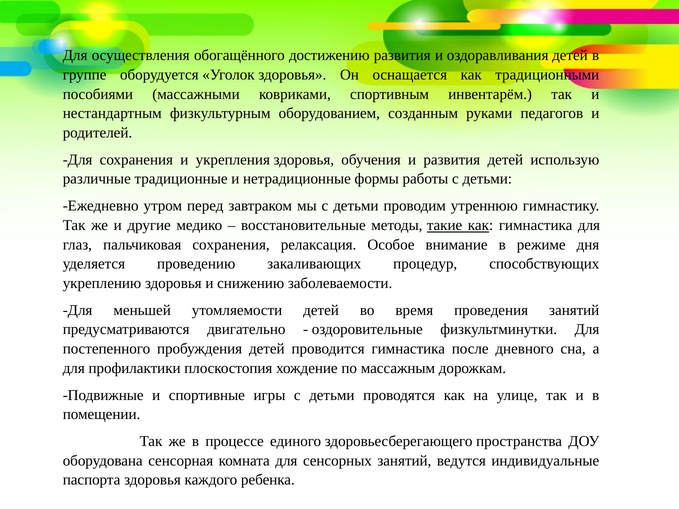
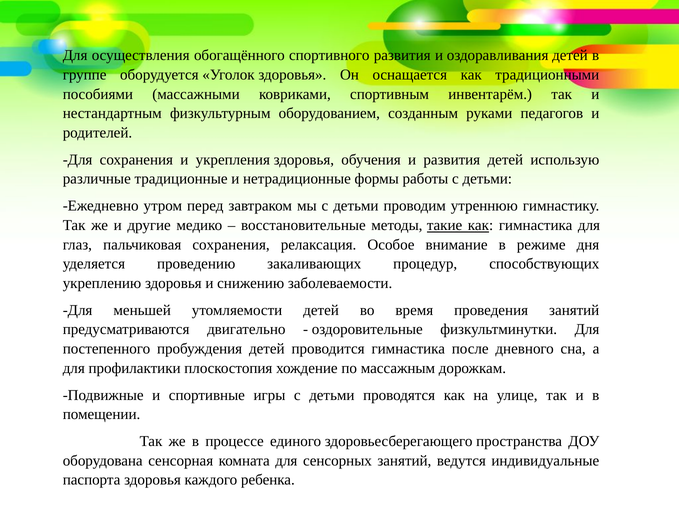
достижению: достижению -> спортивного
